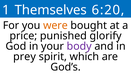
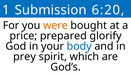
Themselves: Themselves -> Submission
punished: punished -> prepared
body colour: purple -> blue
